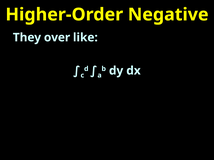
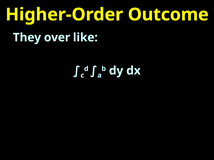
Negative: Negative -> Outcome
